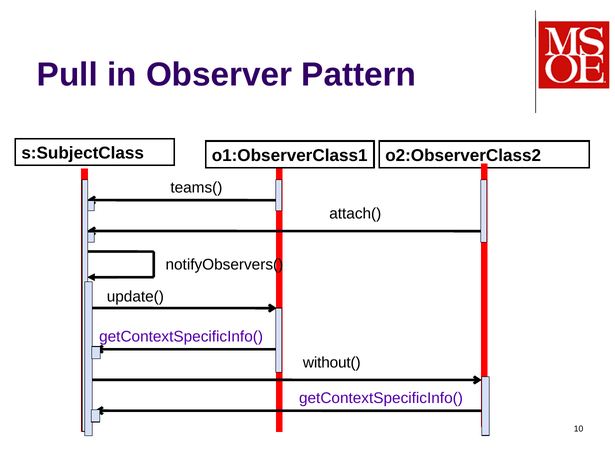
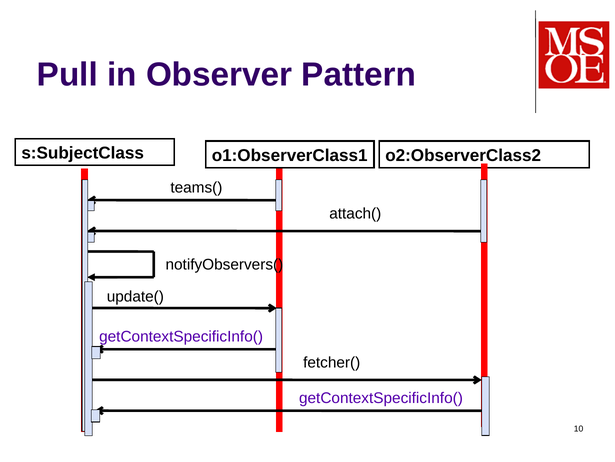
without(: without( -> fetcher(
